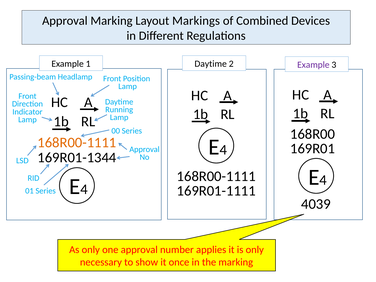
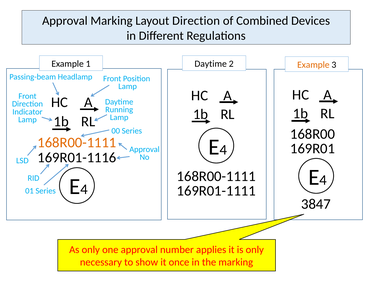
Layout Markings: Markings -> Direction
Example at (313, 65) colour: purple -> orange
169R01-1344: 169R01-1344 -> 169R01-1116
4039: 4039 -> 3847
